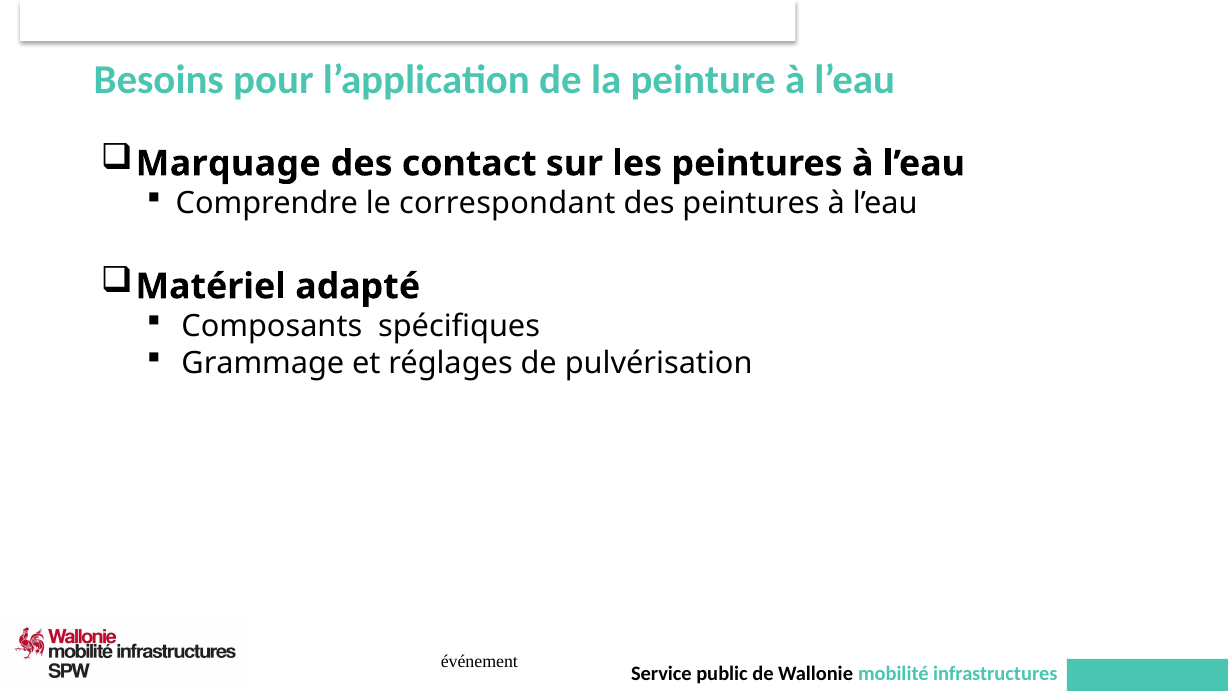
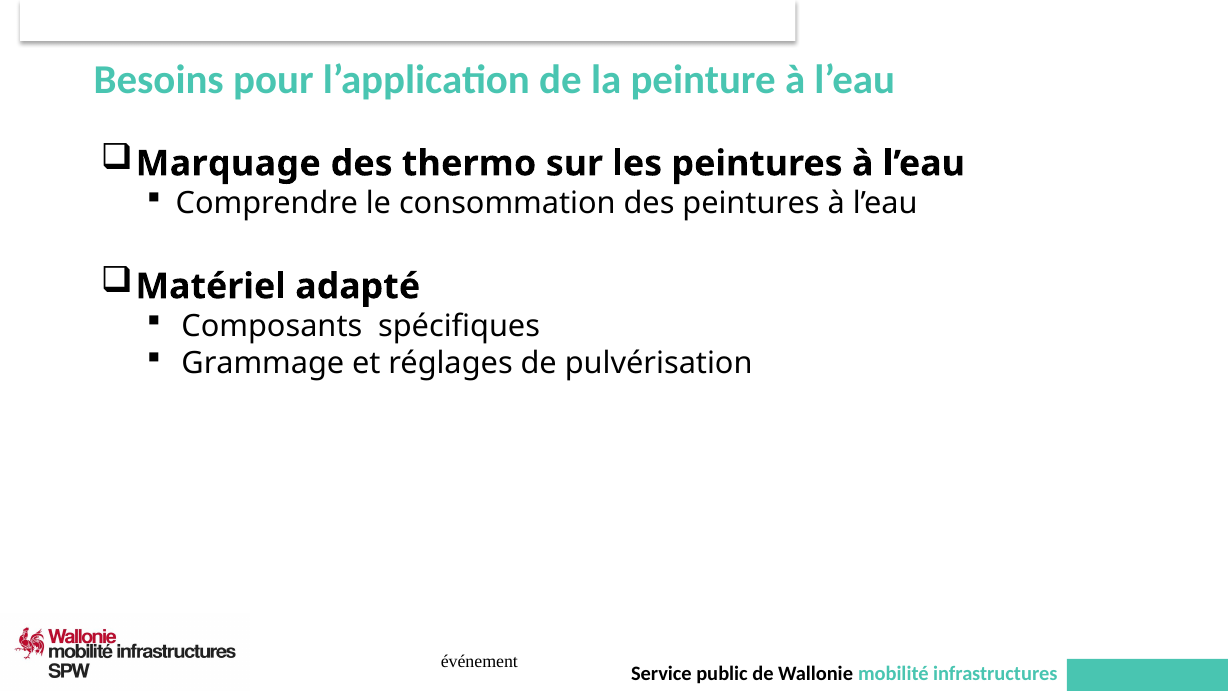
contact: contact -> thermo
correspondant: correspondant -> consommation
